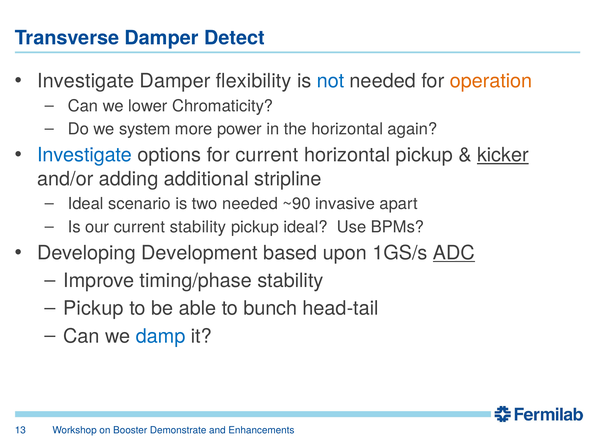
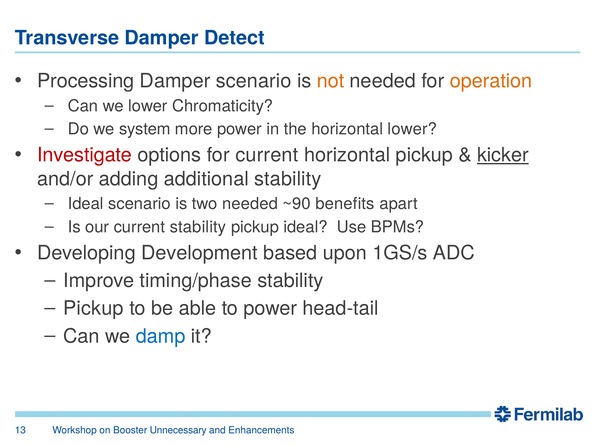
Investigate at (86, 81): Investigate -> Processing
Damper flexibility: flexibility -> scenario
not colour: blue -> orange
horizontal again: again -> lower
Investigate at (85, 155) colour: blue -> red
additional stripline: stripline -> stability
invasive: invasive -> benefits
ADC underline: present -> none
to bunch: bunch -> power
Demonstrate: Demonstrate -> Unnecessary
